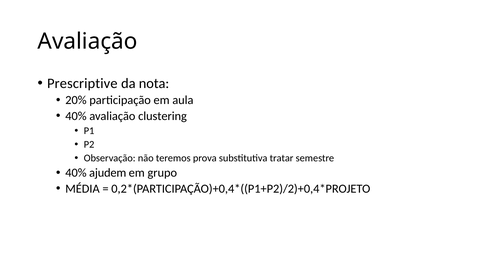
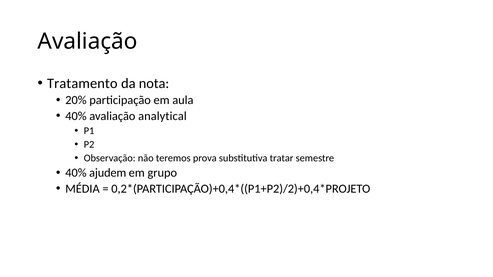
Prescriptive: Prescriptive -> Tratamento
clustering: clustering -> analytical
